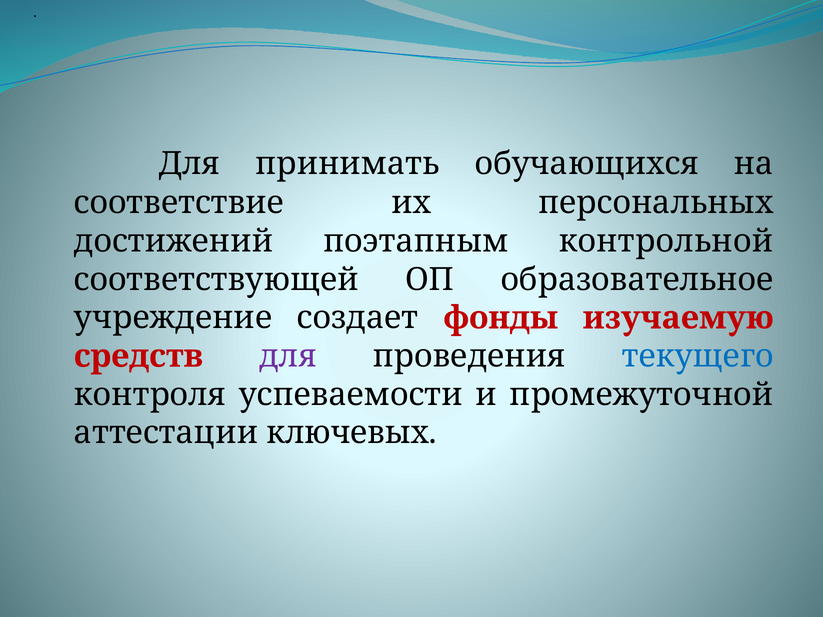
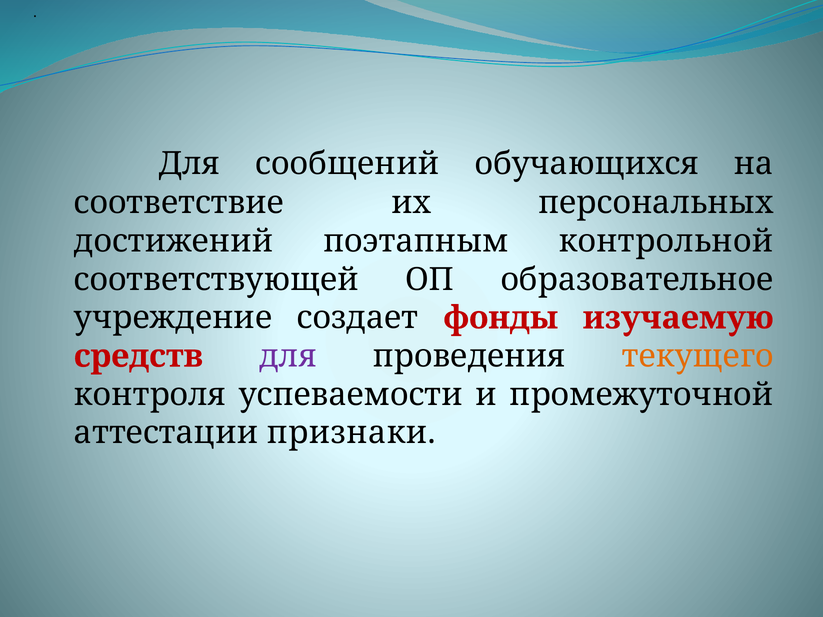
принимать: принимать -> сообщений
текущего colour: blue -> orange
ключевых: ключевых -> признаки
